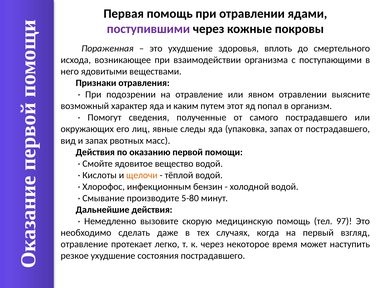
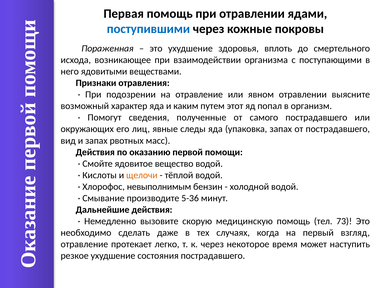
поступившими colour: purple -> blue
инфекционным: инфекционным -> невыполнимым
5-80: 5-80 -> 5-36
97: 97 -> 73
